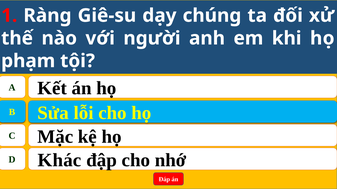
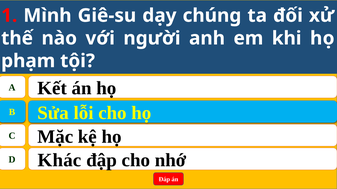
Ràng: Ràng -> Mình
